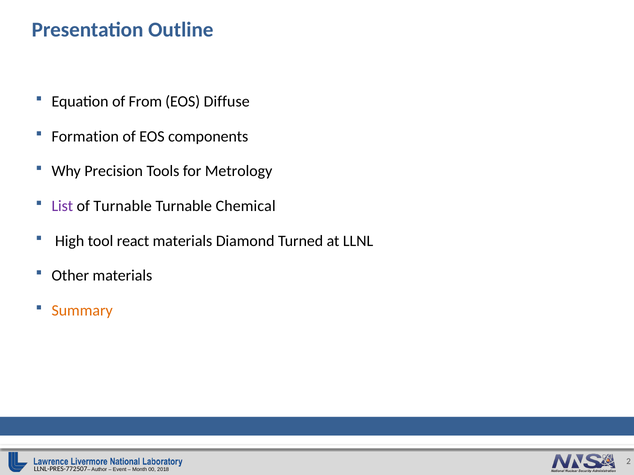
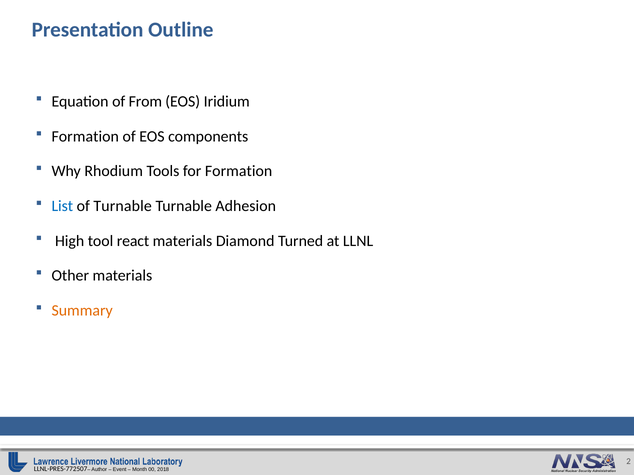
Diffuse: Diffuse -> Iridium
Precision: Precision -> Rhodium
for Metrology: Metrology -> Formation
List colour: purple -> blue
Chemical: Chemical -> Adhesion
